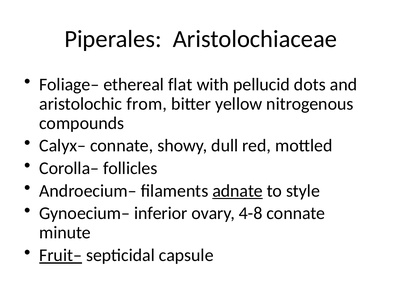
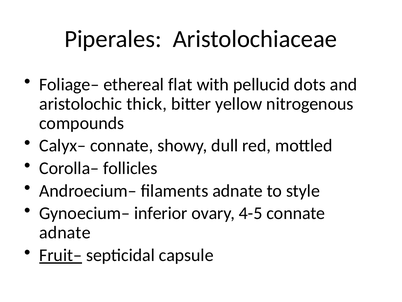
from: from -> thick
adnate at (238, 191) underline: present -> none
4-8: 4-8 -> 4-5
minute at (65, 232): minute -> adnate
